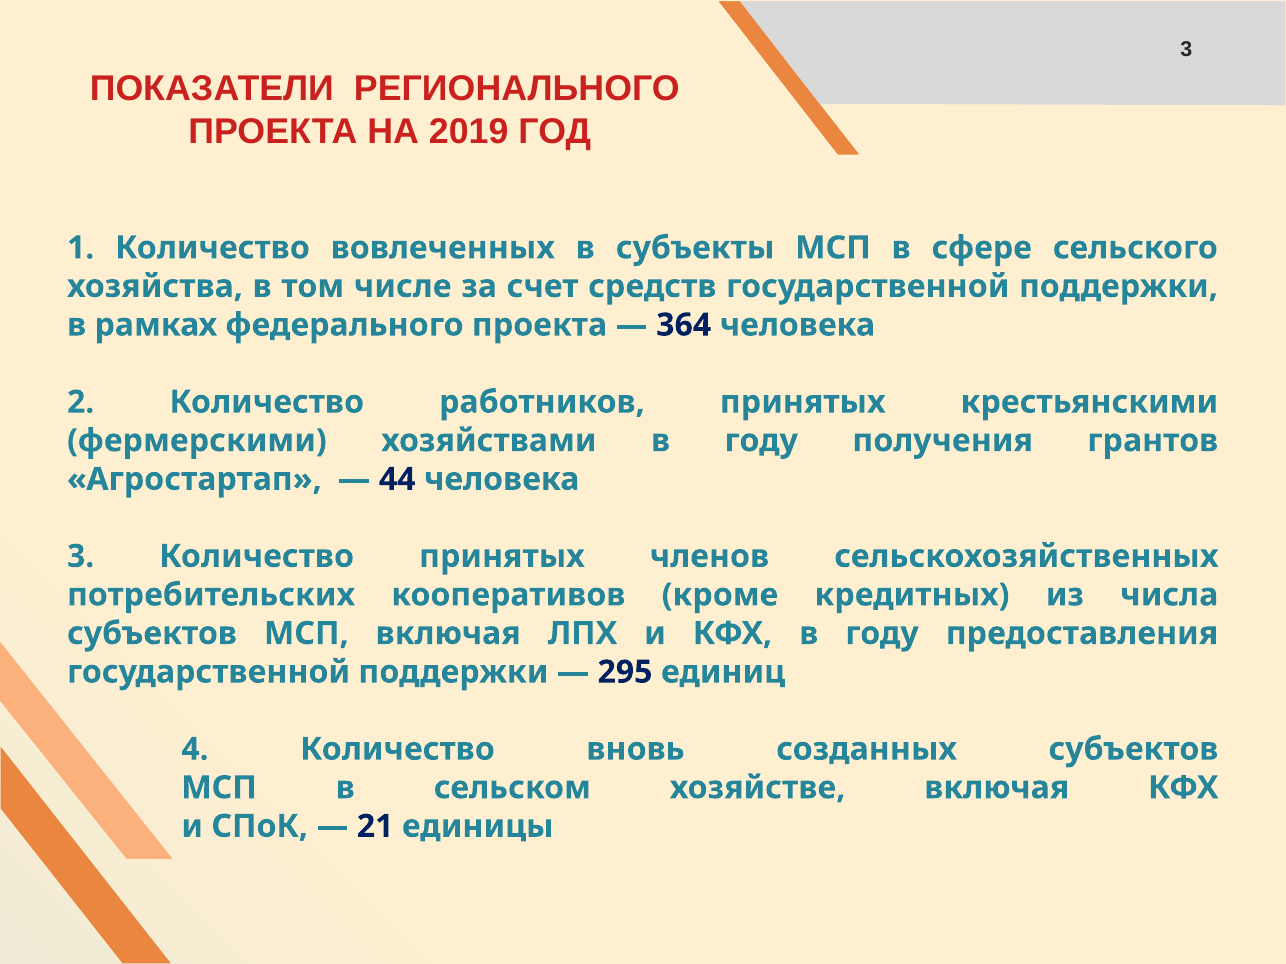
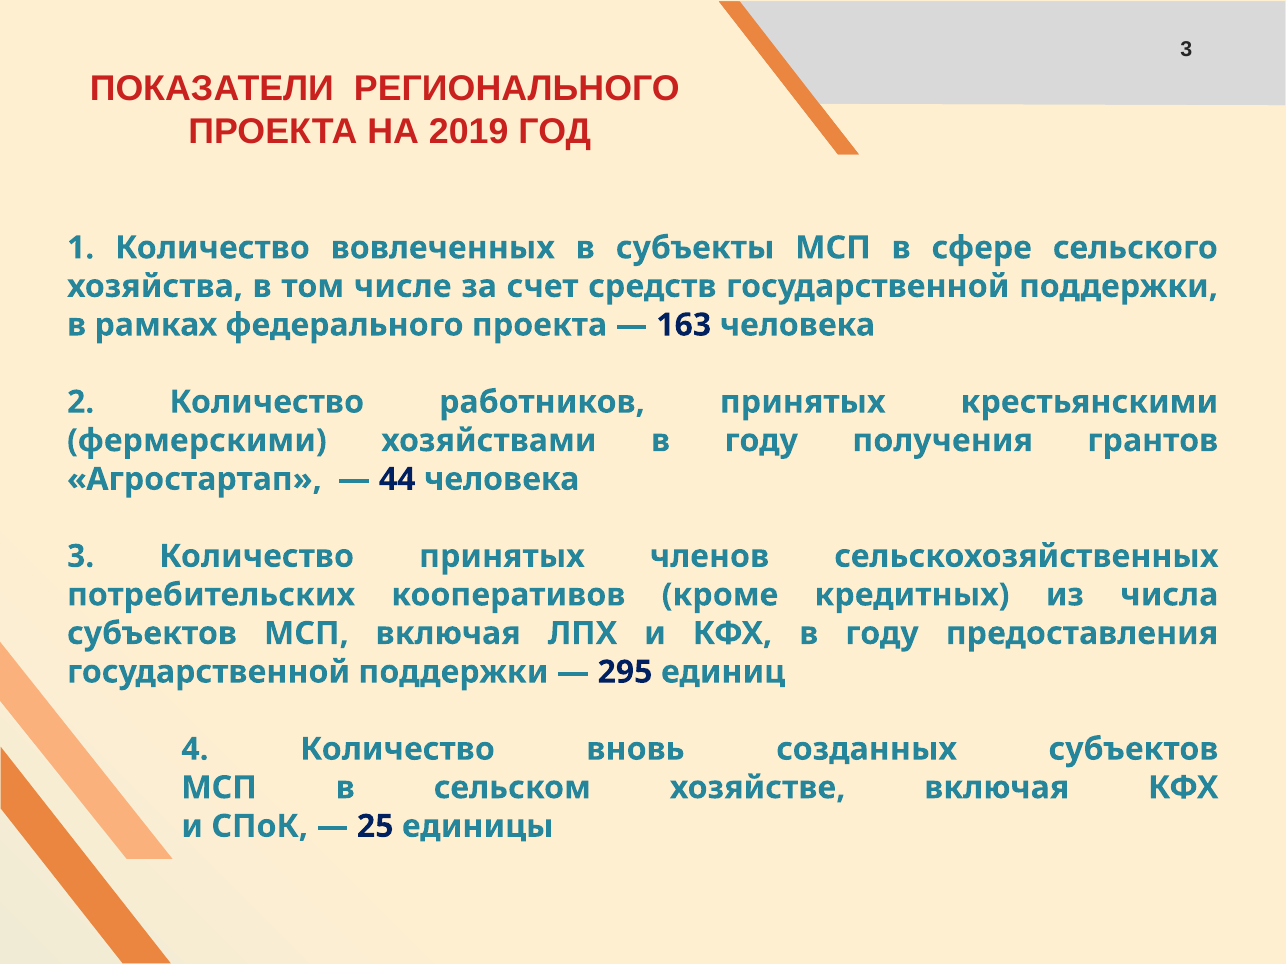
364: 364 -> 163
21: 21 -> 25
